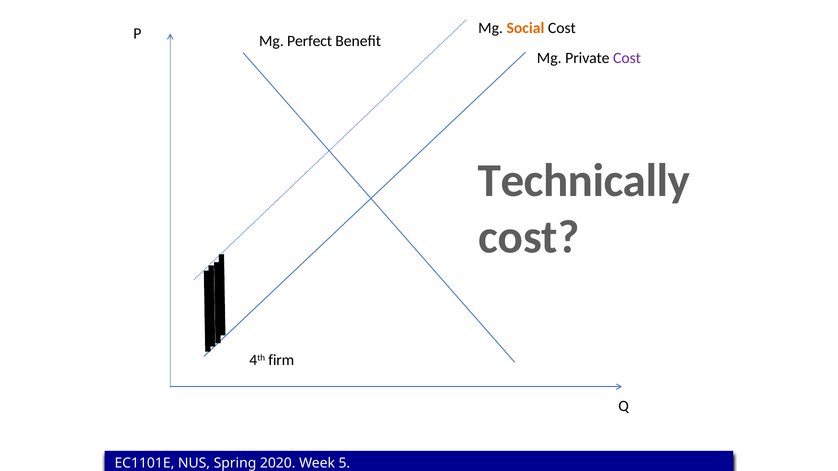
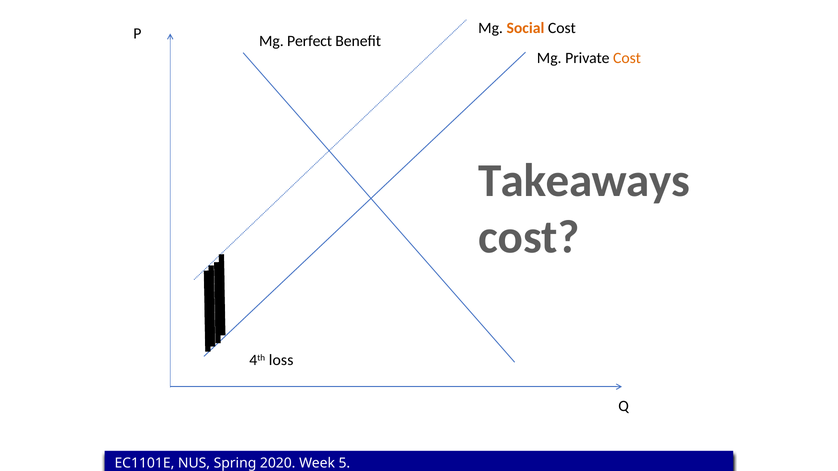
Cost at (627, 58) colour: purple -> orange
Technically: Technically -> Takeaways
firm: firm -> loss
